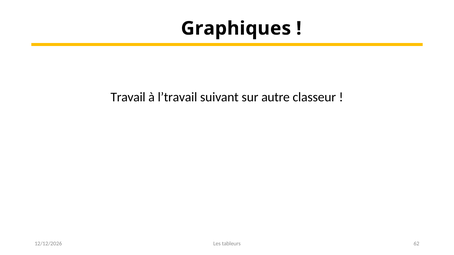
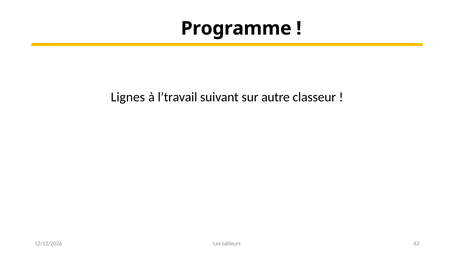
Graphiques: Graphiques -> Programme
Travail: Travail -> Lignes
